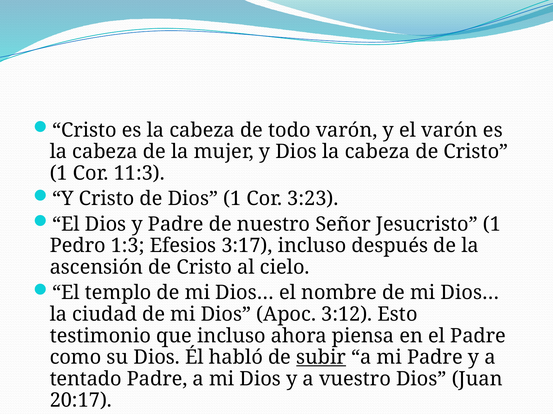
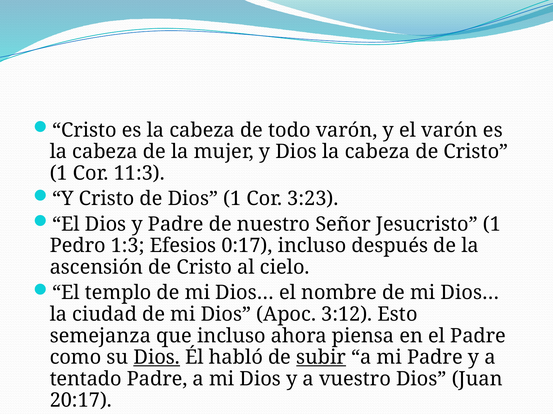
3:17: 3:17 -> 0:17
testimonio: testimonio -> semejanza
Dios at (157, 358) underline: none -> present
